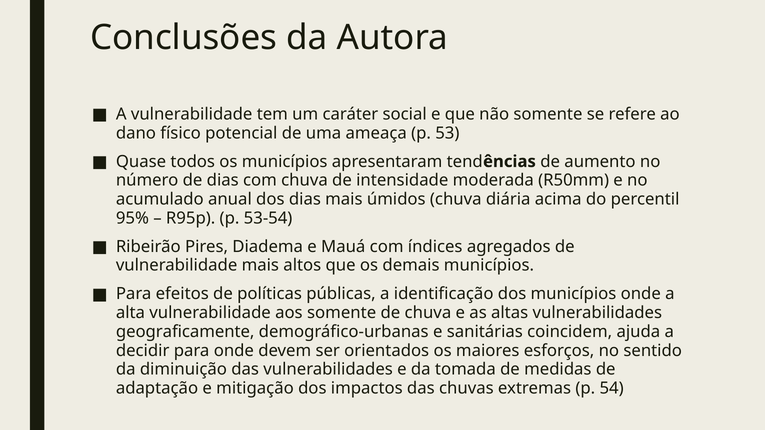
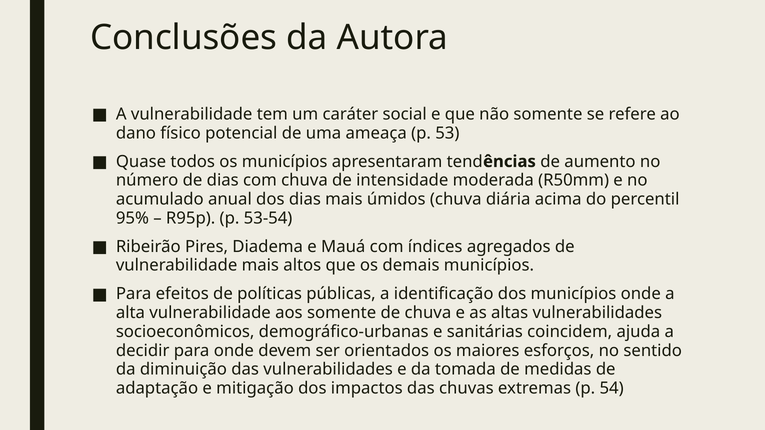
geograficamente: geograficamente -> socioeconômicos
